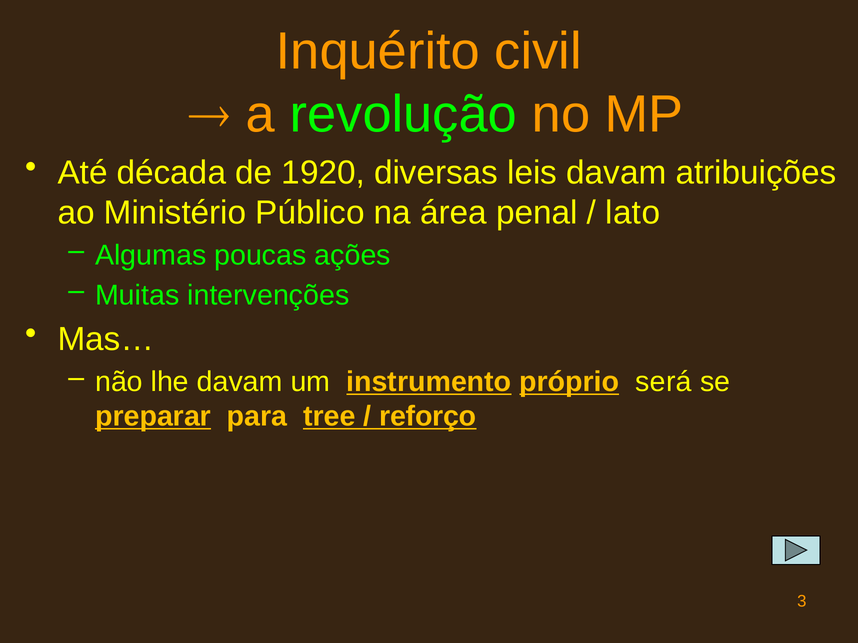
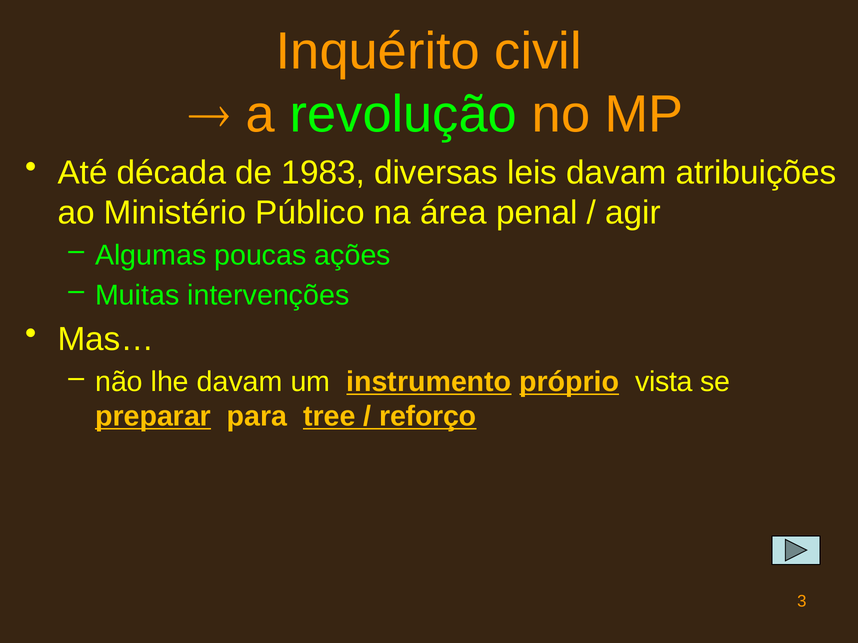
1920: 1920 -> 1983
lato: lato -> agir
será: será -> vista
